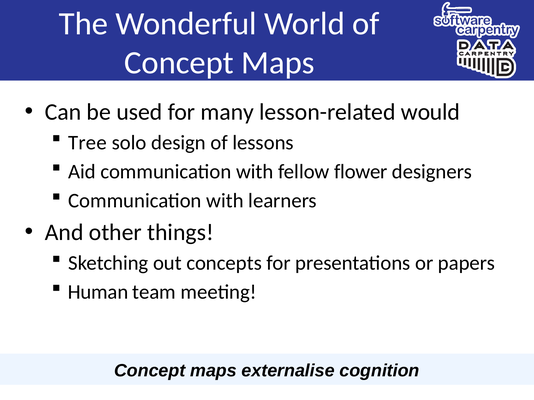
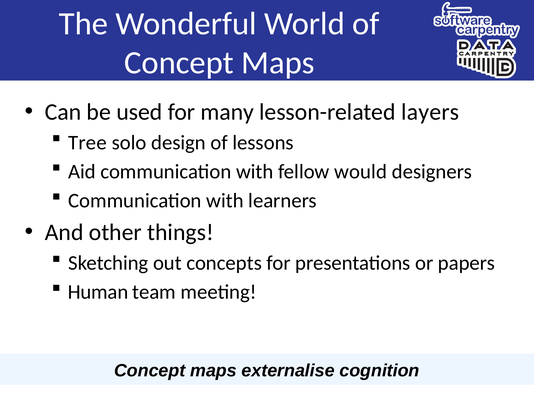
would: would -> layers
flower: flower -> would
